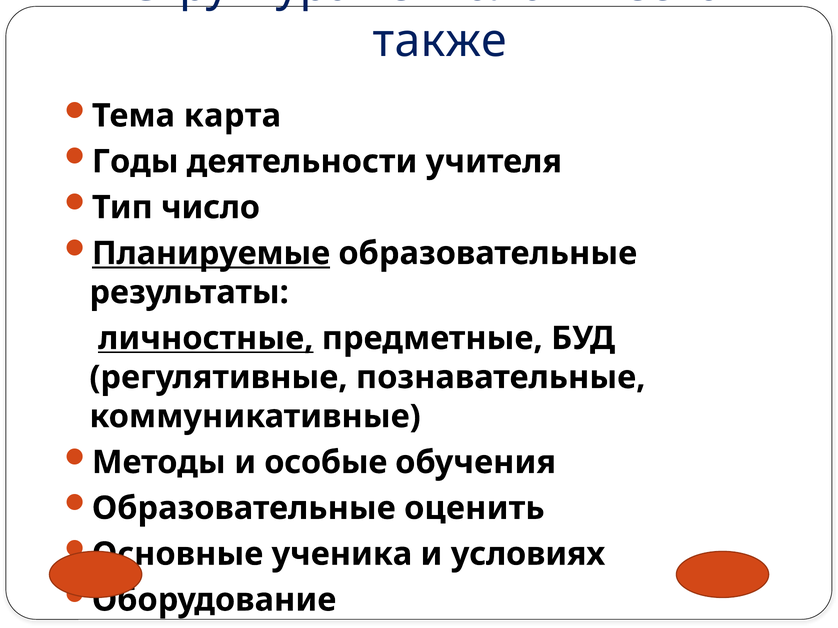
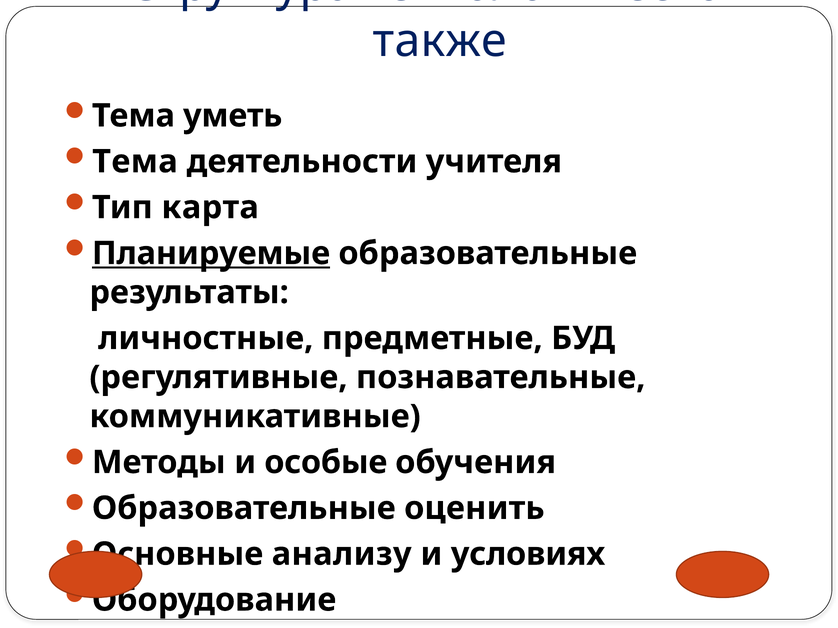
карта: карта -> уметь
Годы at (135, 162): Годы -> Тема
число: число -> карта
личностные underline: present -> none
ученика: ученика -> анализу
